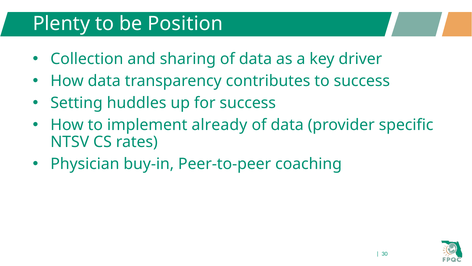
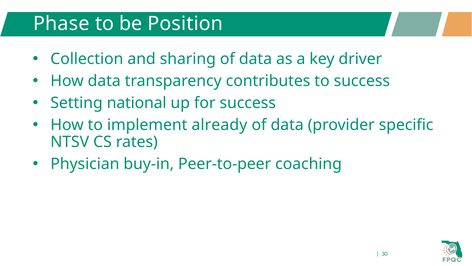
Plenty: Plenty -> Phase
huddles: huddles -> national
